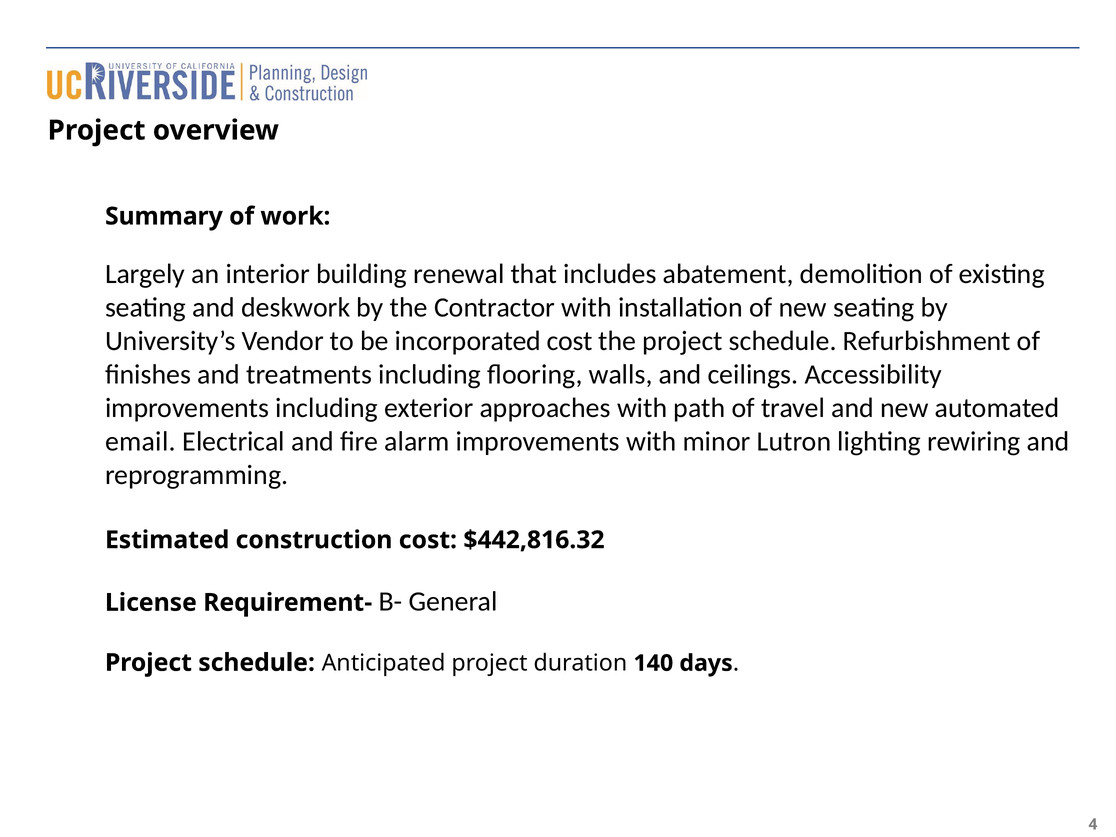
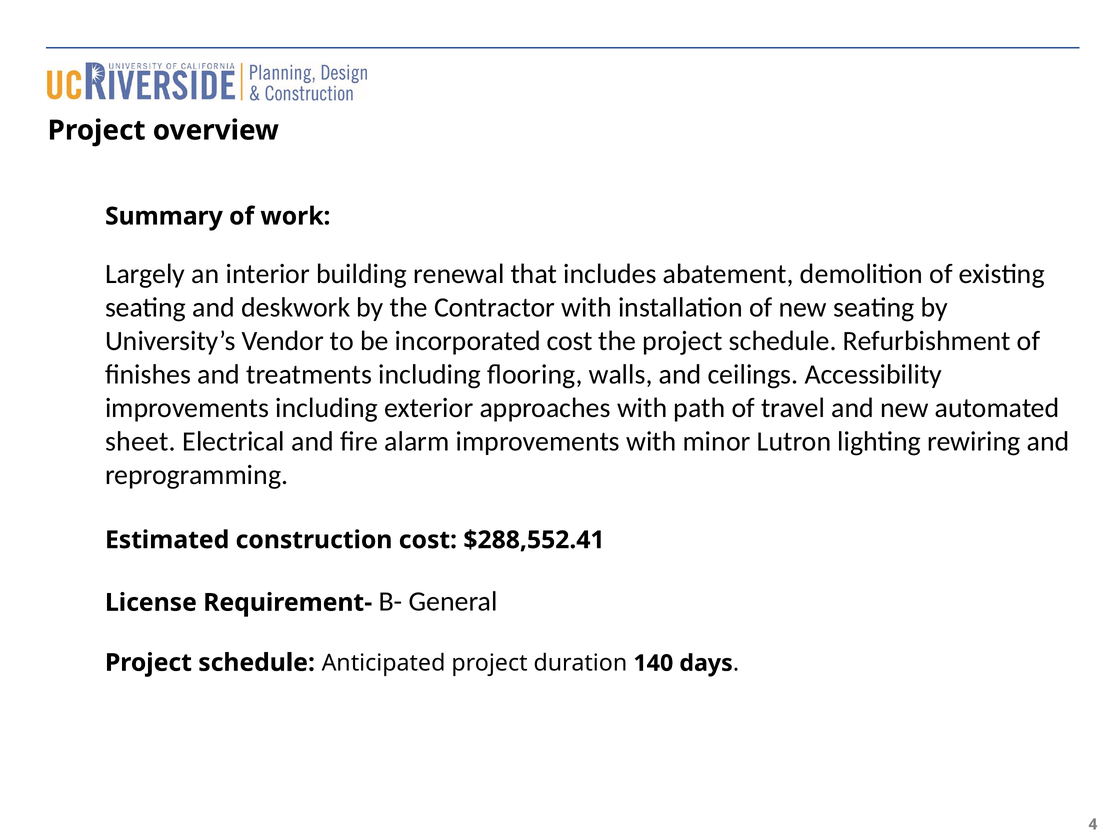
email: email -> sheet
$442,816.32: $442,816.32 -> $288,552.41
